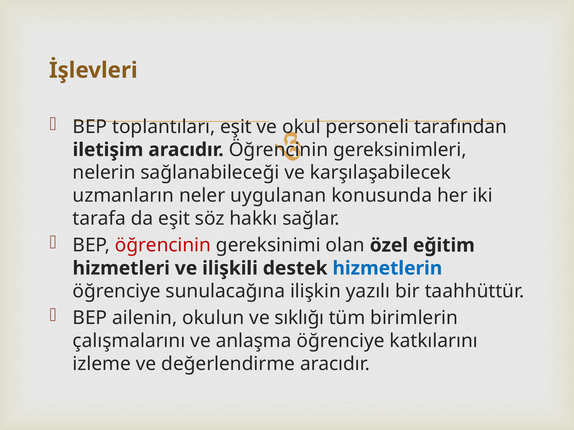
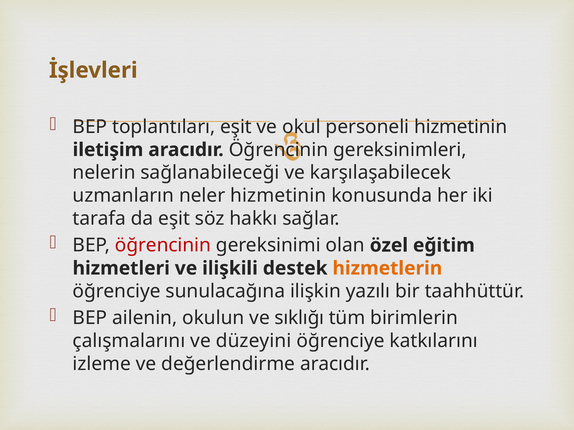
personeli tarafından: tarafından -> hizmetinin
neler uygulanan: uygulanan -> hizmetinin
hizmetlerin colour: blue -> orange
anlaşma: anlaşma -> düzeyini
